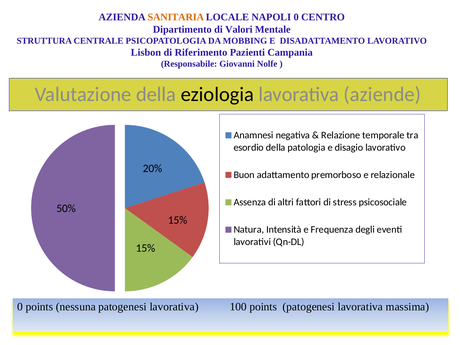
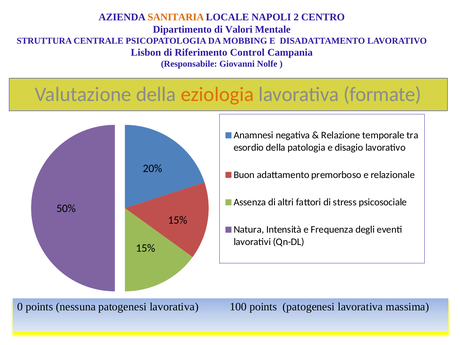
NAPOLI 0: 0 -> 2
Pazienti: Pazienti -> Control
eziologia colour: black -> orange
aziende: aziende -> formate
